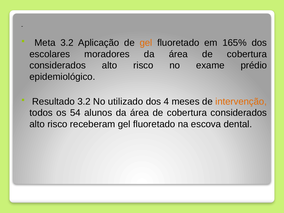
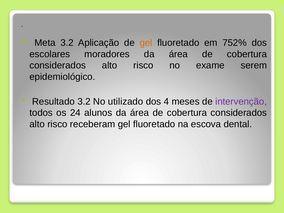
165%: 165% -> 752%
prédio: prédio -> serem
intervenção colour: orange -> purple
54: 54 -> 24
